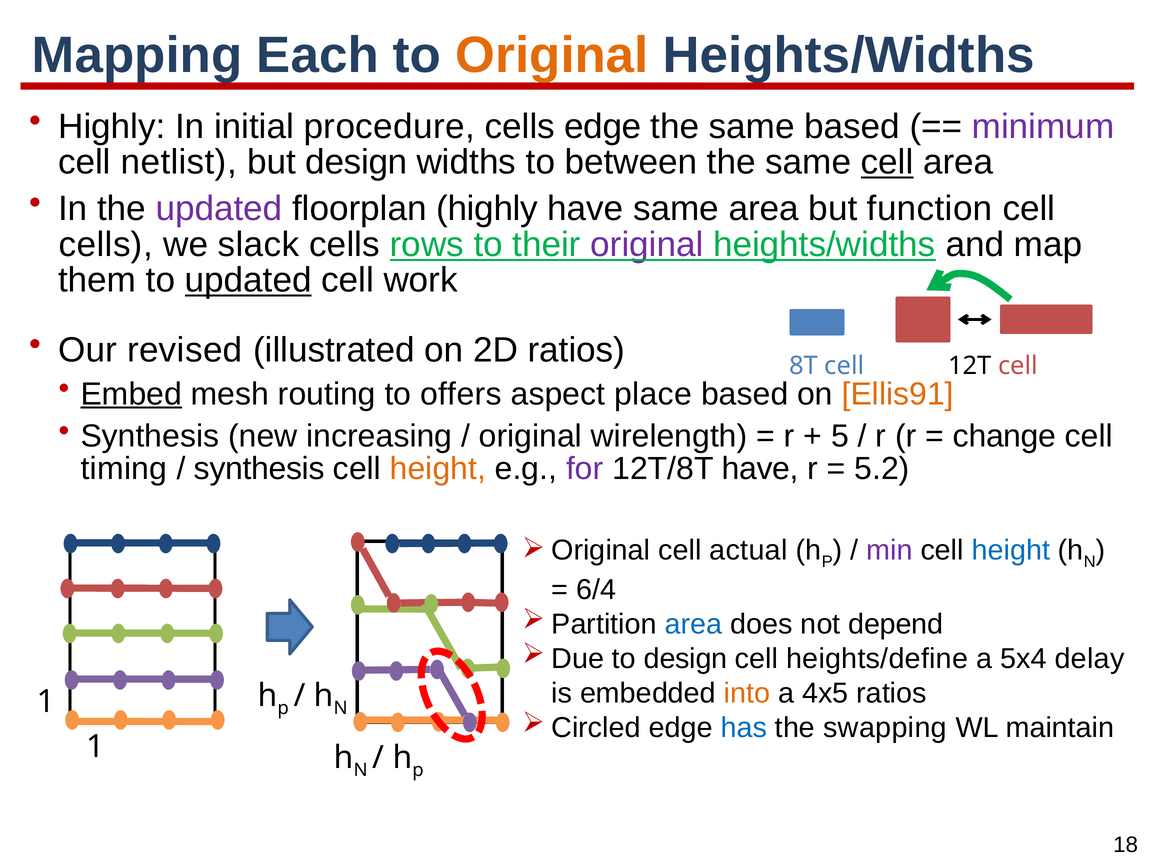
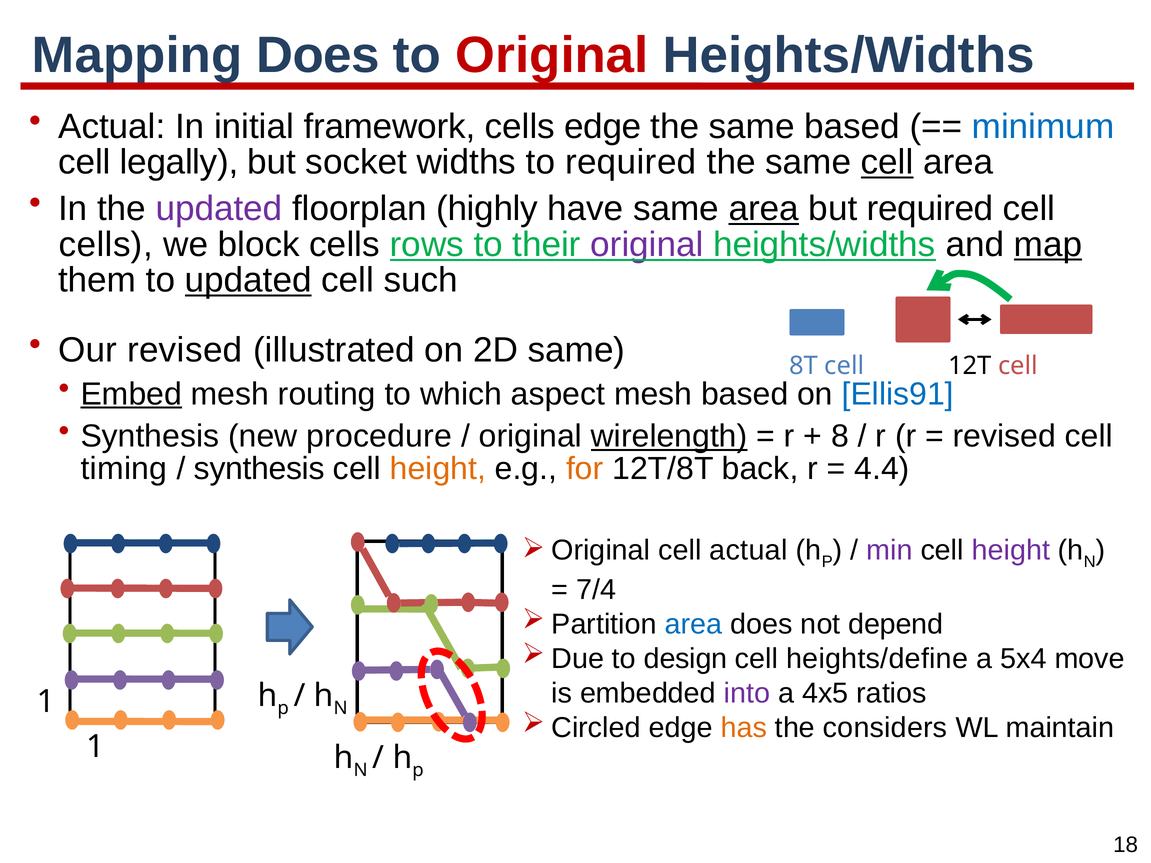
Mapping Each: Each -> Does
Original at (552, 55) colour: orange -> red
Highly at (112, 127): Highly -> Actual
procedure: procedure -> framework
minimum colour: purple -> blue
netlist: netlist -> legally
but design: design -> socket
to between: between -> required
area at (764, 209) underline: none -> present
but function: function -> required
slack: slack -> block
map underline: none -> present
work: work -> such
2D ratios: ratios -> same
offers: offers -> which
aspect place: place -> mesh
Ellis91 colour: orange -> blue
increasing: increasing -> procedure
wirelength underline: none -> present
5: 5 -> 8
change at (1005, 436): change -> revised
for colour: purple -> orange
12T/8T have: have -> back
5.2: 5.2 -> 4.4
height at (1011, 551) colour: blue -> purple
6/4: 6/4 -> 7/4
delay: delay -> move
into colour: orange -> purple
has colour: blue -> orange
swapping: swapping -> considers
